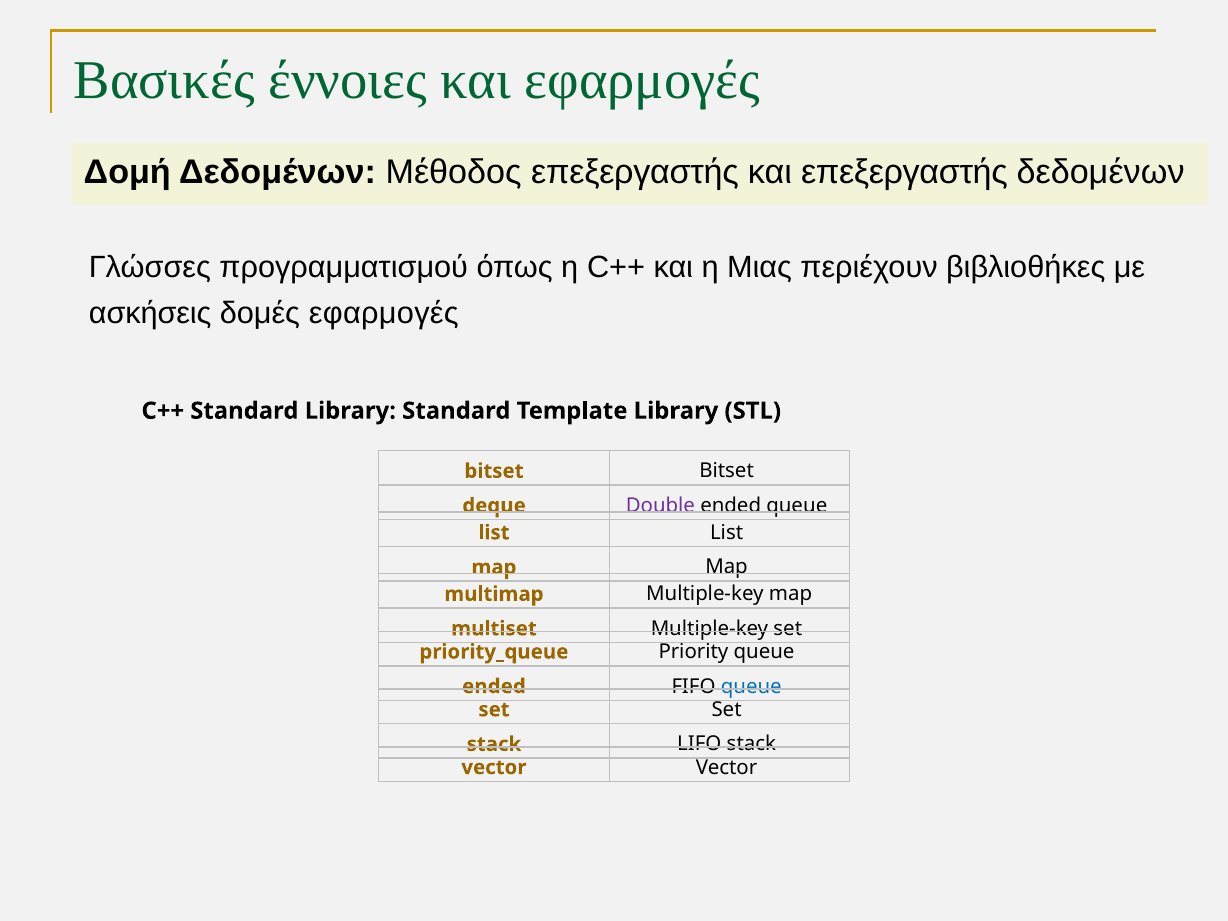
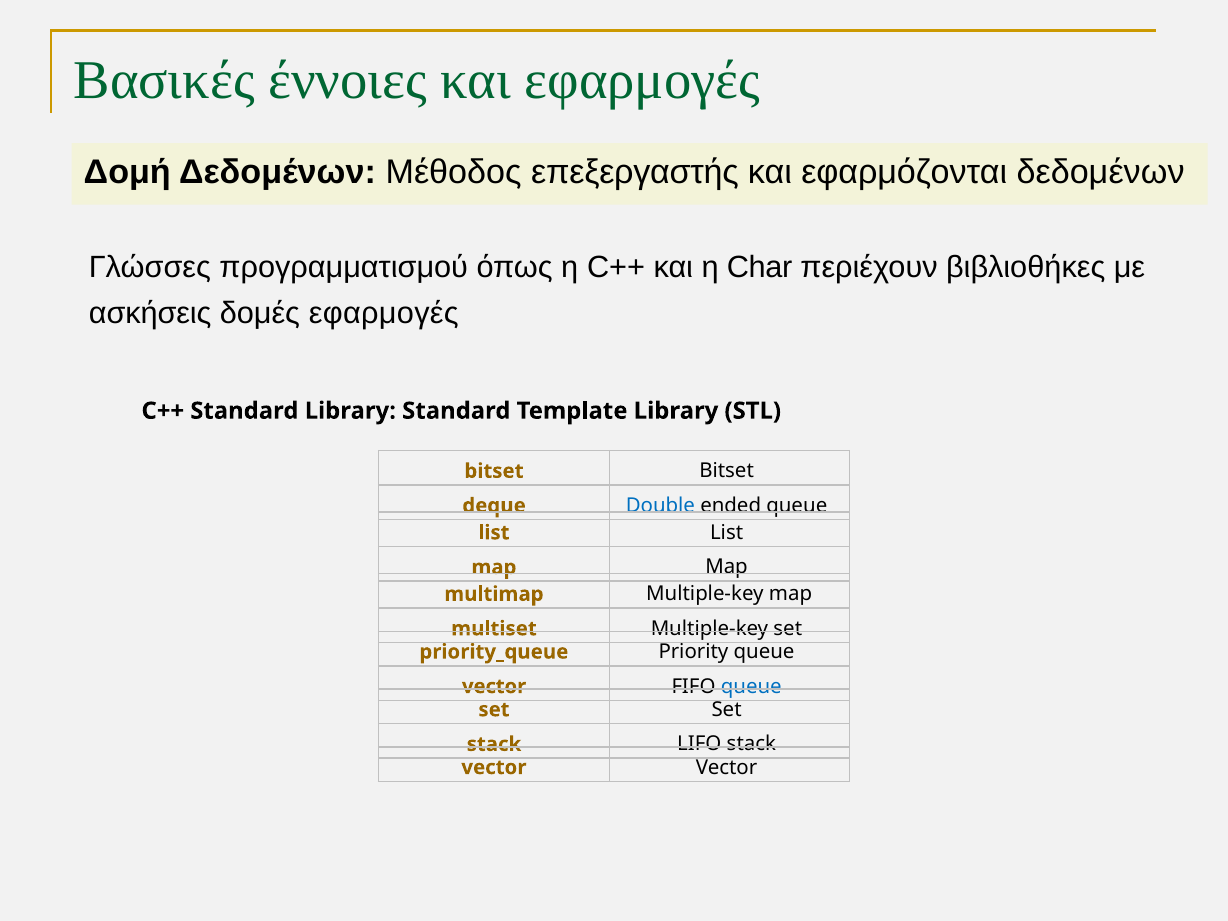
και επεξεργαστής: επεξεργαστής -> εφαρμόζονται
Μιας: Μιας -> Char
Double colour: purple -> blue
ended at (494, 686): ended -> vector
